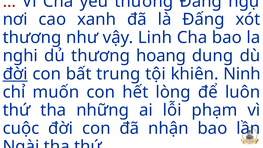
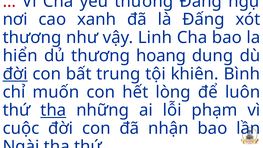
nghi: nghi -> hiển
Ninh: Ninh -> Bình
tha at (53, 110) underline: none -> present
